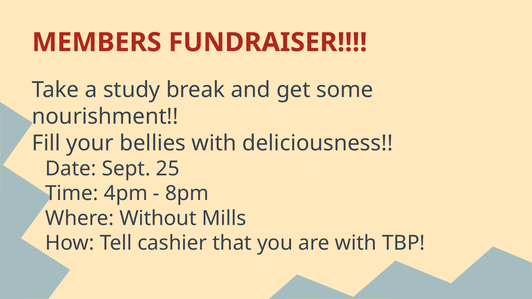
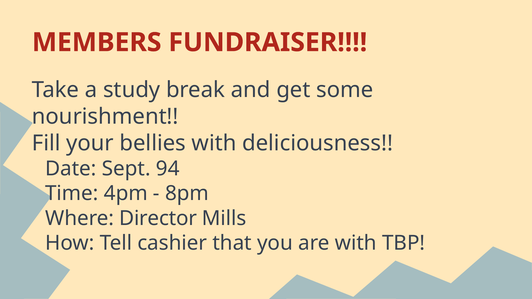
25: 25 -> 94
Without: Without -> Director
